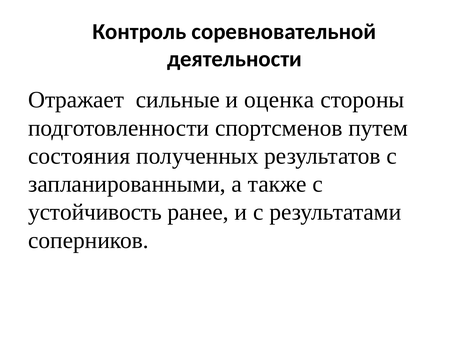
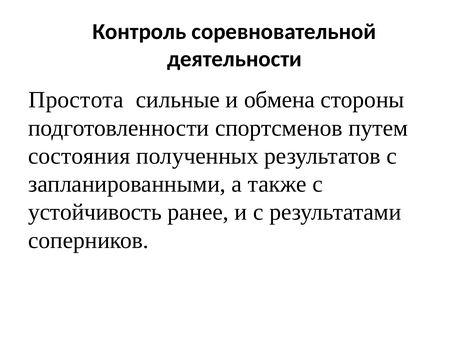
Отражает: Отражает -> Простота
оценка: оценка -> обмена
